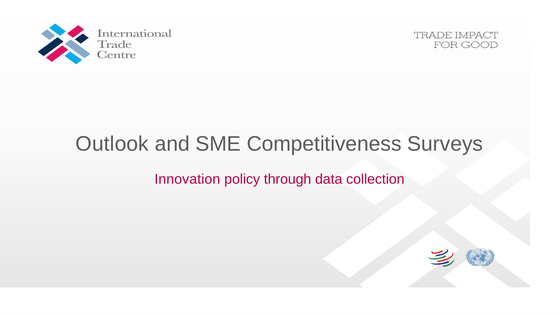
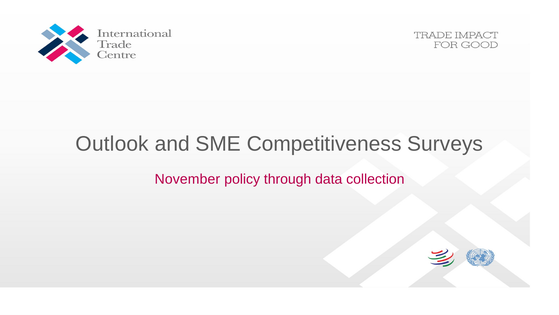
Innovation: Innovation -> November
